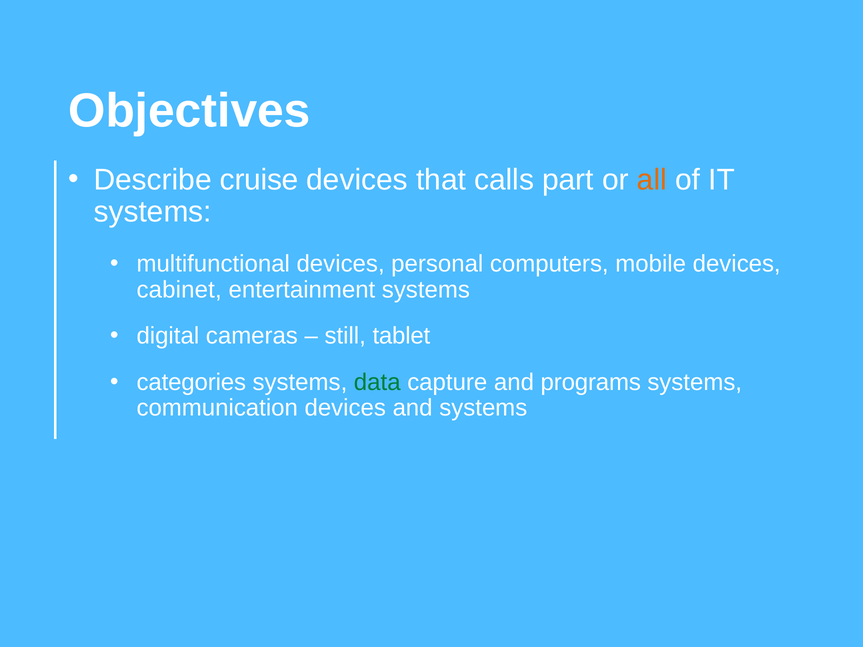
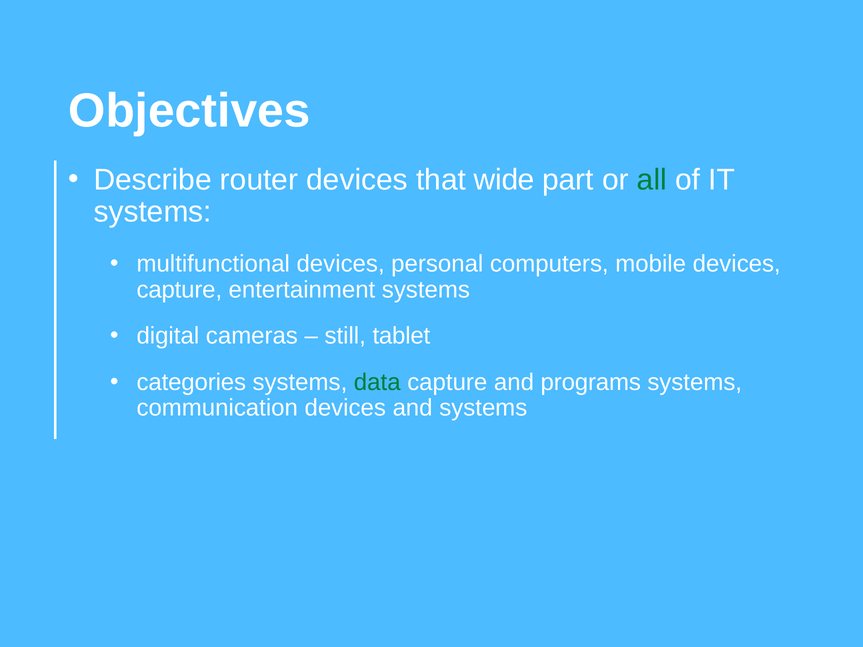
cruise: cruise -> router
calls: calls -> wide
all colour: orange -> green
cabinet at (179, 290): cabinet -> capture
